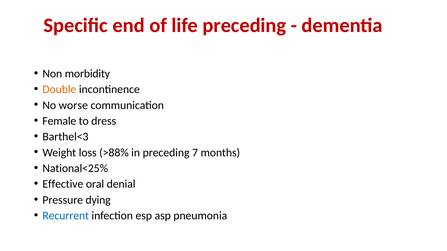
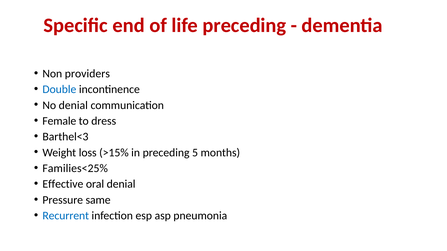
morbidity: morbidity -> providers
Double colour: orange -> blue
No worse: worse -> denial
>88%: >88% -> >15%
7: 7 -> 5
National<25%: National<25% -> Families<25%
dying: dying -> same
